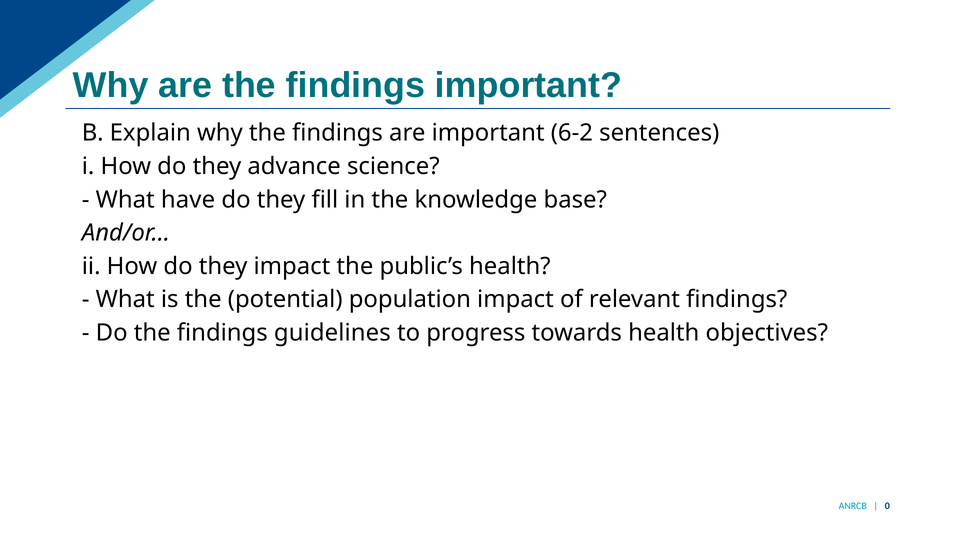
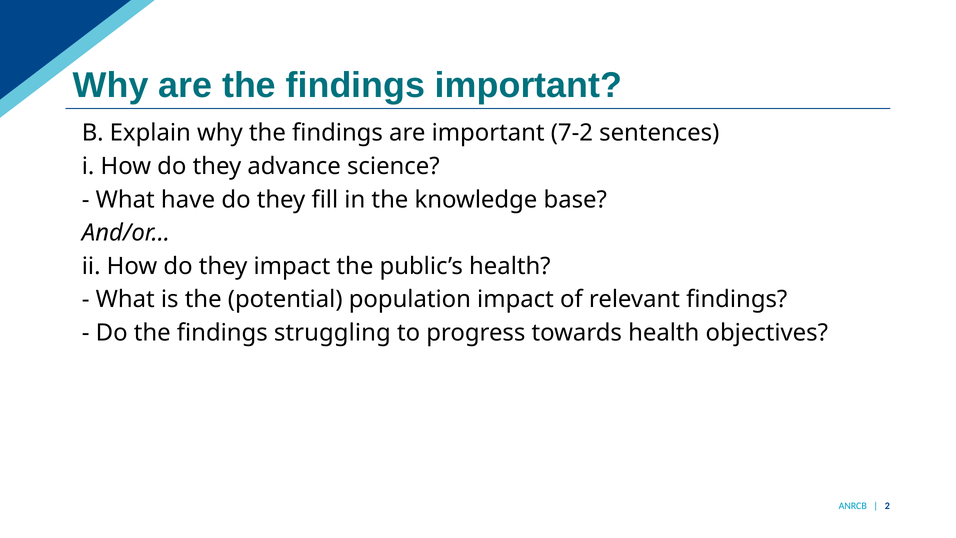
6-2: 6-2 -> 7-2
guidelines: guidelines -> struggling
0: 0 -> 2
